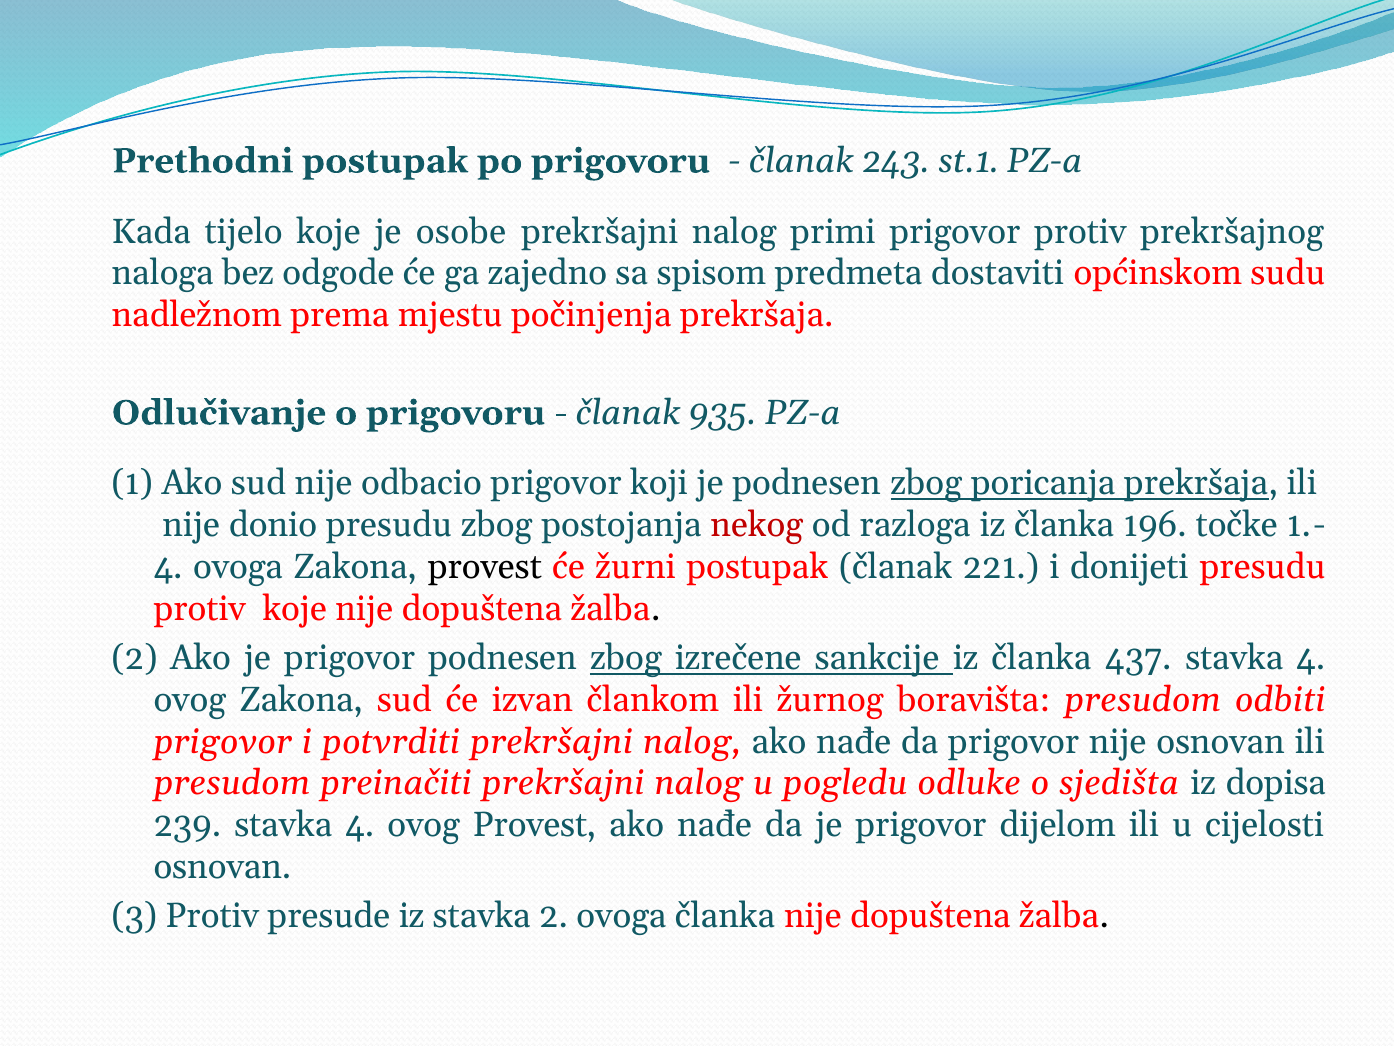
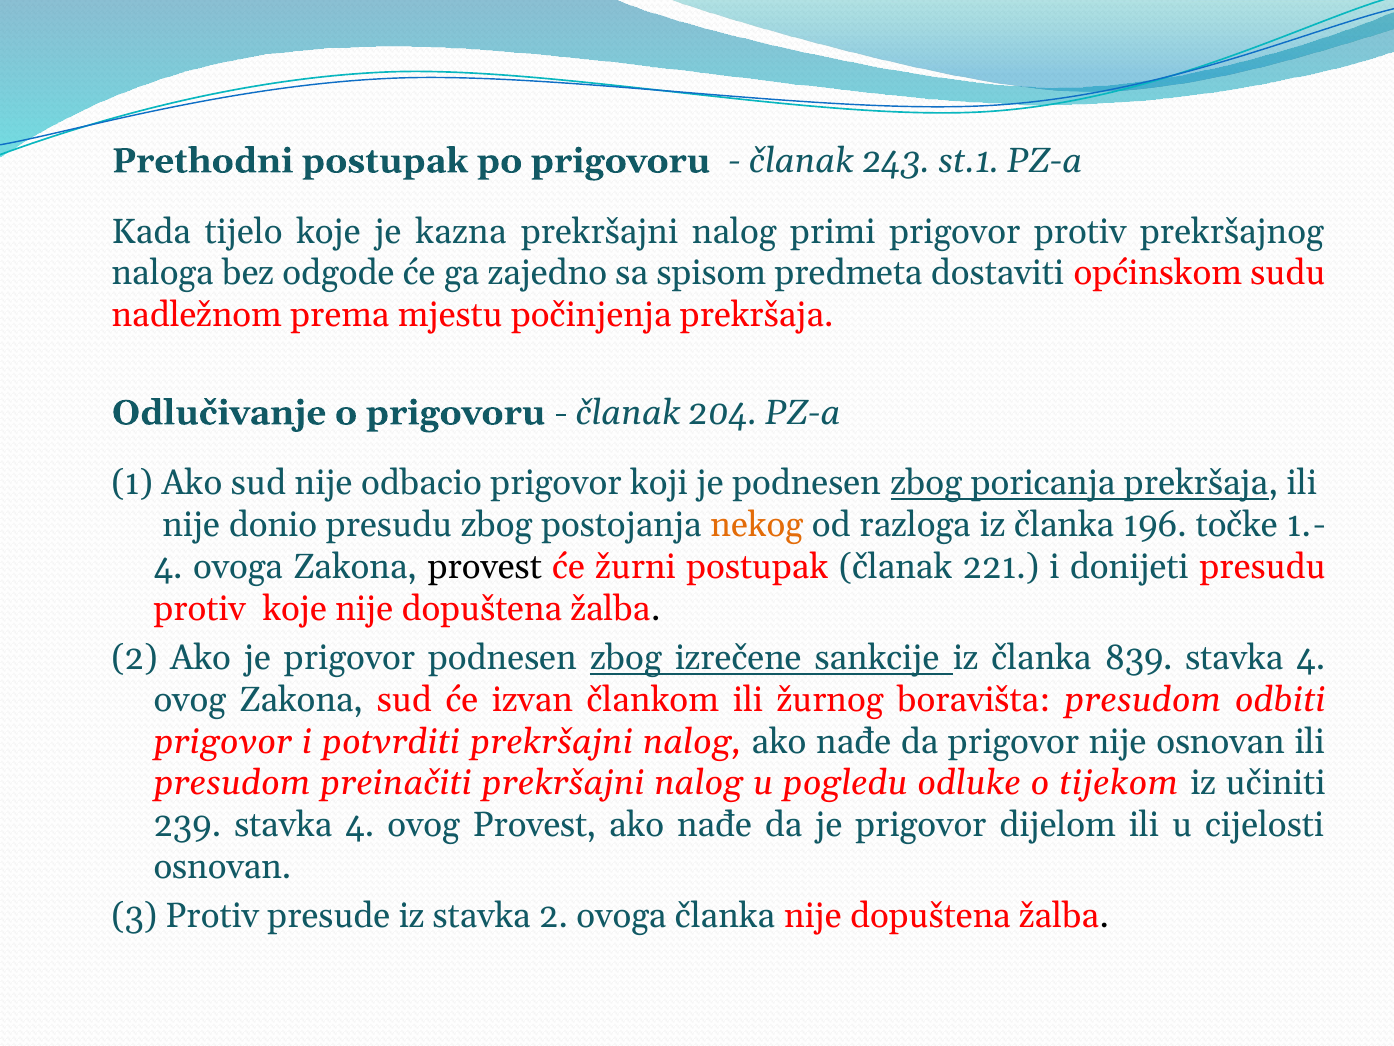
osobe: osobe -> kazna
935: 935 -> 204
nekog colour: red -> orange
437: 437 -> 839
sjedišta: sjedišta -> tijekom
dopisa: dopisa -> učiniti
